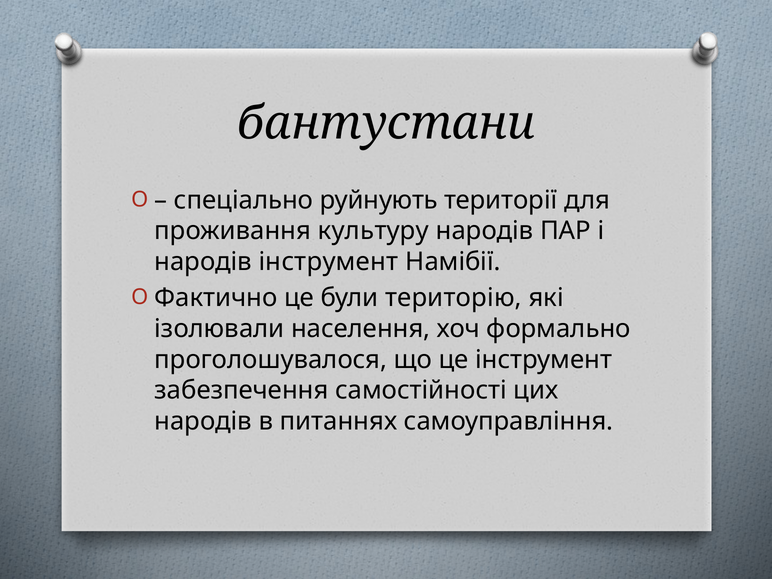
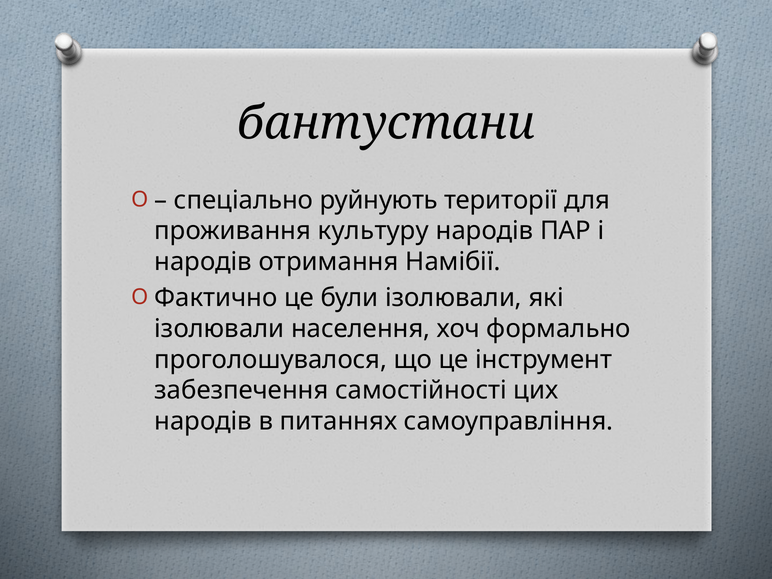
народів інструмент: інструмент -> отримання
були територію: територію -> ізолювали
